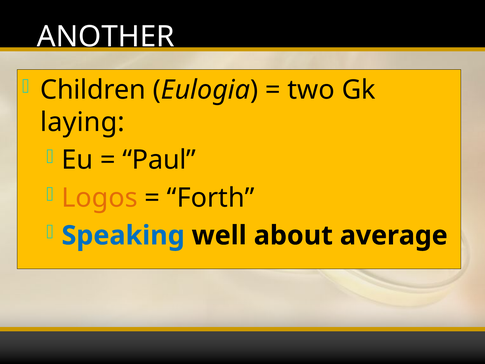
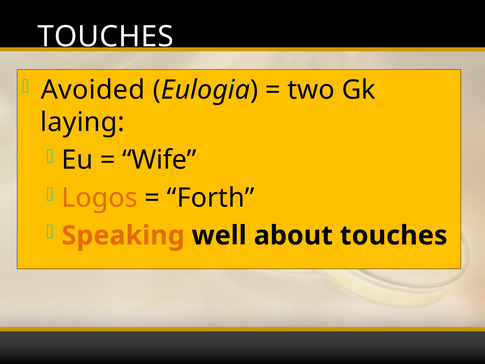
ANOTHER at (106, 37): ANOTHER -> TOUCHES
Children: Children -> Avoided
Paul: Paul -> Wife
Speaking colour: blue -> orange
about average: average -> touches
